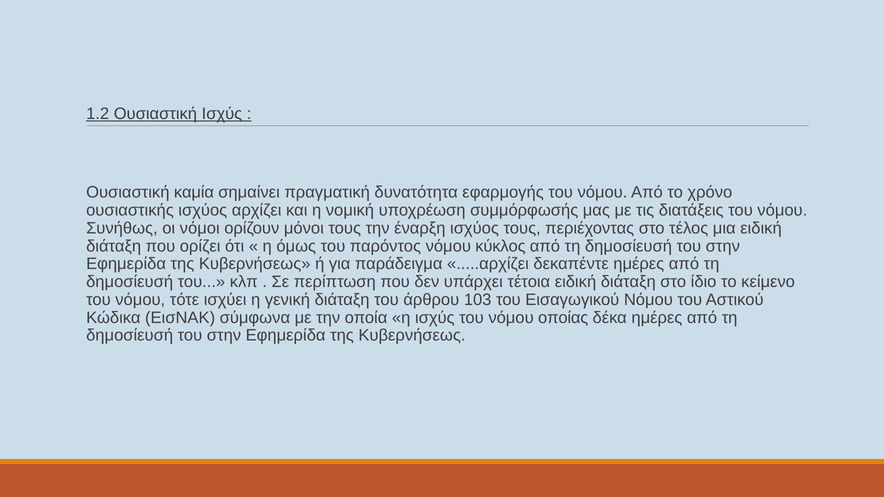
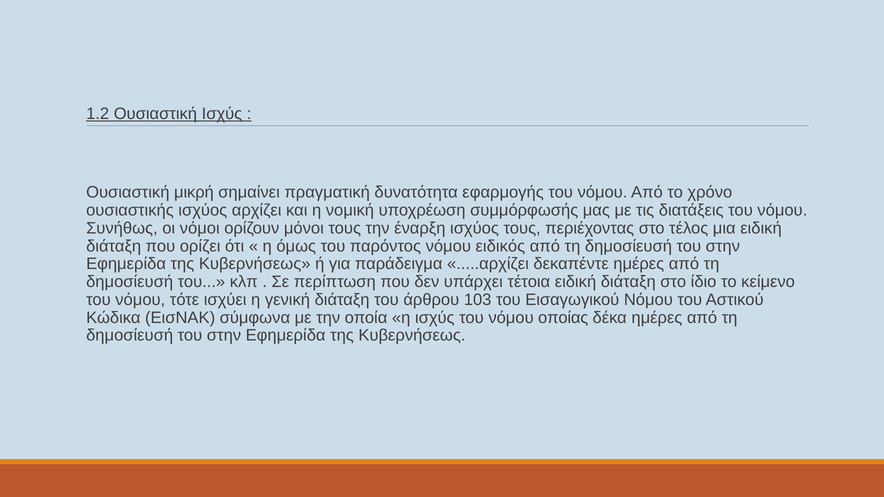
καμία: καμία -> μικρή
κύκλος: κύκλος -> ειδικός
